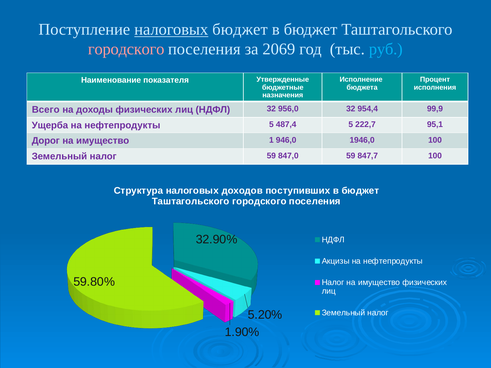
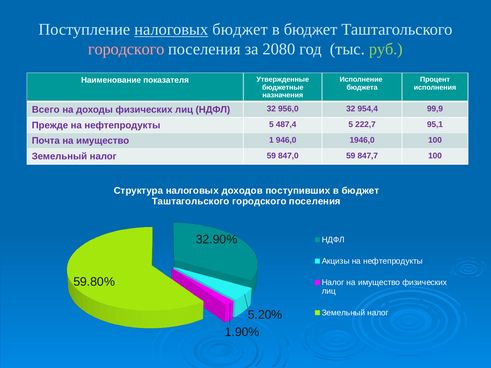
2069: 2069 -> 2080
руб colour: light blue -> light green
Ущерба: Ущерба -> Прежде
Дорог: Дорог -> Почта
